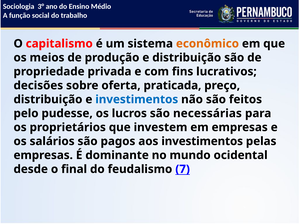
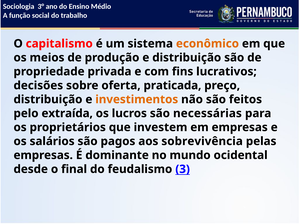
investimentos at (137, 100) colour: blue -> orange
pudesse: pudesse -> extraída
aos investimentos: investimentos -> sobrevivência
7: 7 -> 3
